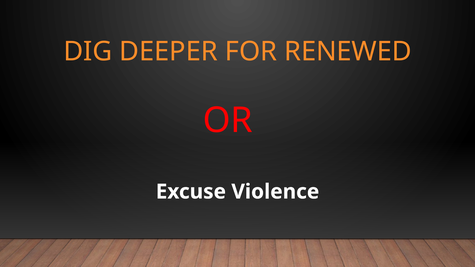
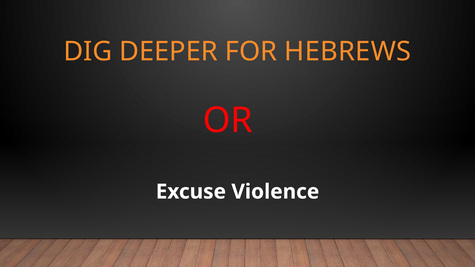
RENEWED: RENEWED -> HEBREWS
